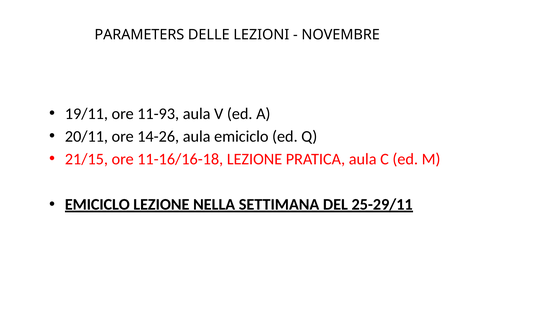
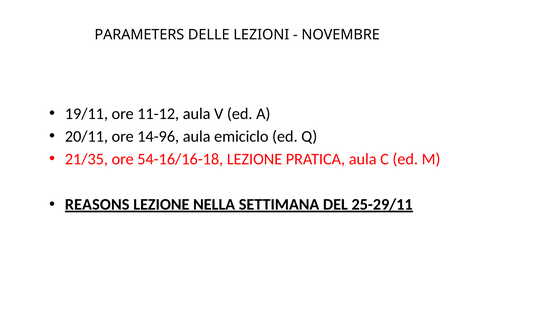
11-93: 11-93 -> 11-12
14-26: 14-26 -> 14-96
21/15: 21/15 -> 21/35
11-16/16-18: 11-16/16-18 -> 54-16/16-18
EMICICLO at (97, 204): EMICICLO -> REASONS
